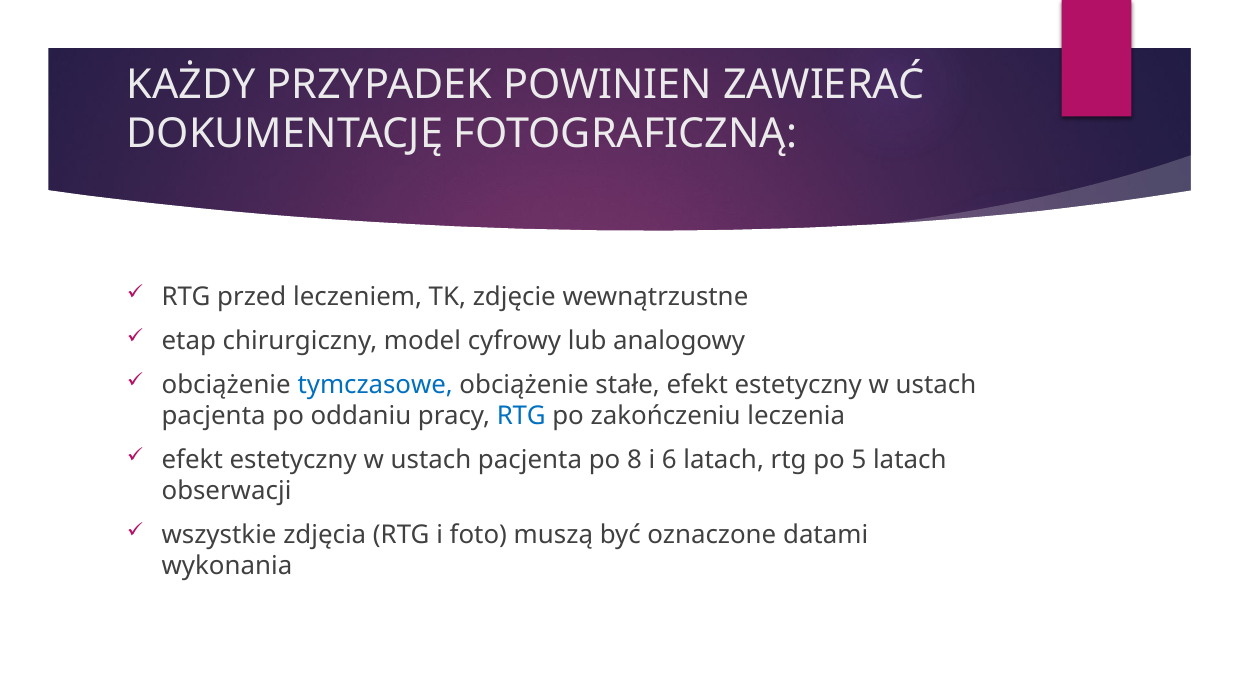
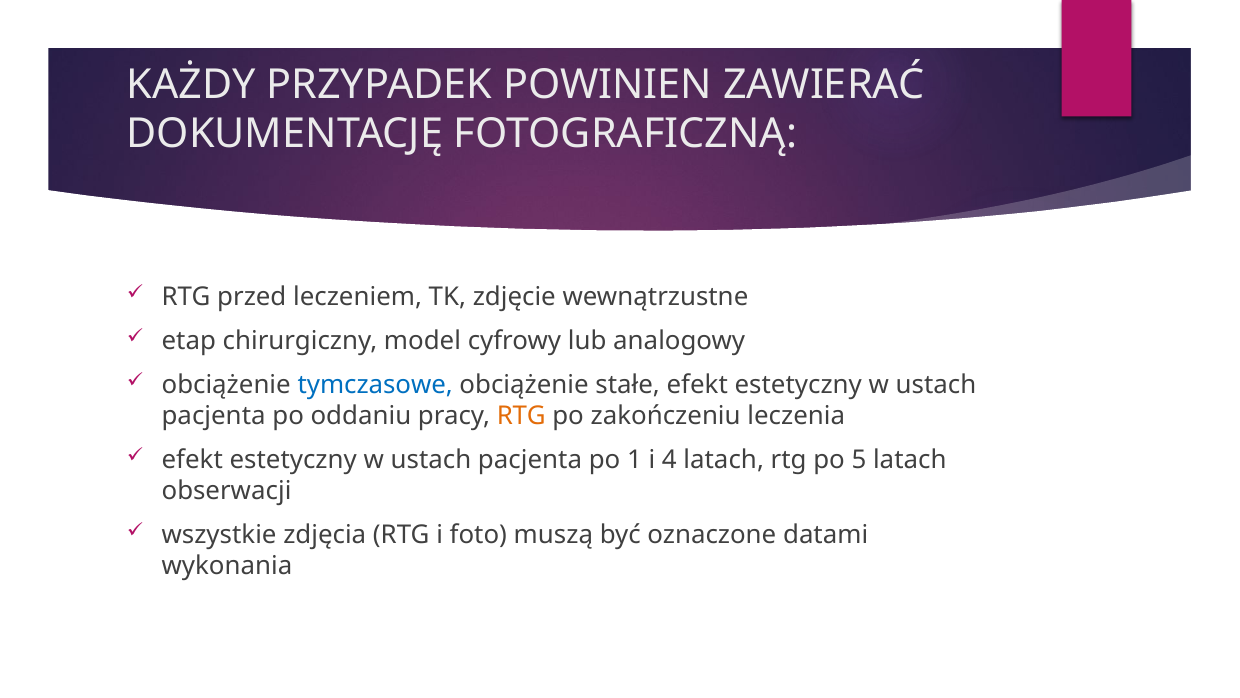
RTG at (521, 416) colour: blue -> orange
8: 8 -> 1
6: 6 -> 4
